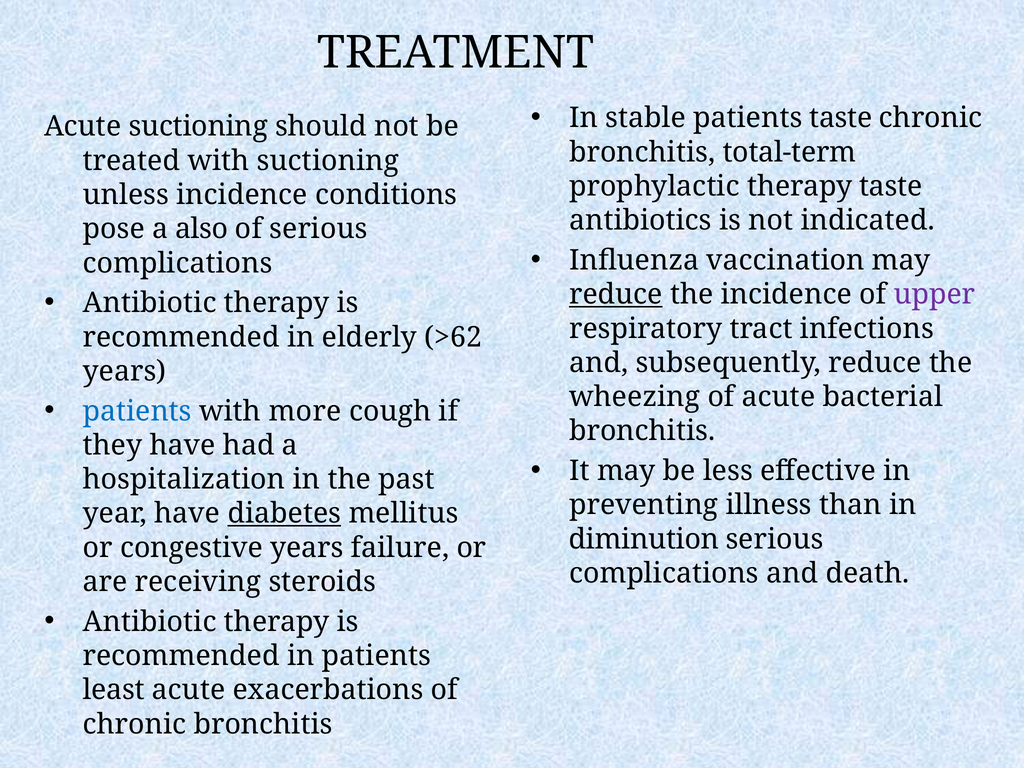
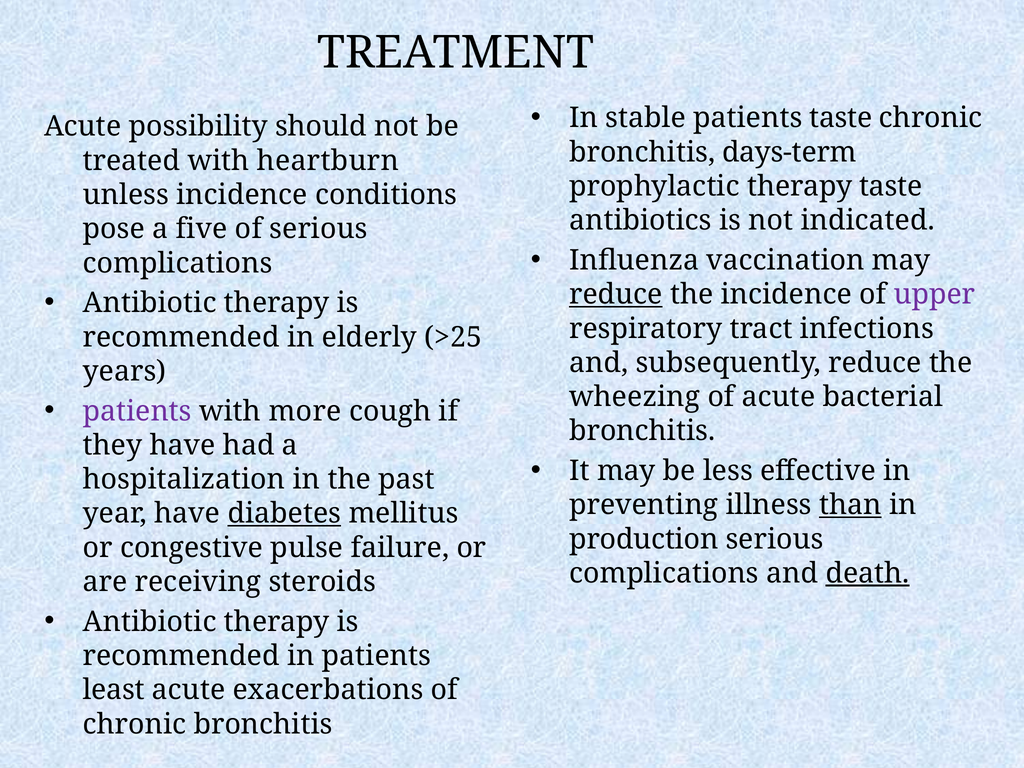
Acute suctioning: suctioning -> possibility
total-term: total-term -> days-term
with suctioning: suctioning -> heartburn
also: also -> five
>62: >62 -> >25
patients at (137, 411) colour: blue -> purple
than underline: none -> present
diminution: diminution -> production
congestive years: years -> pulse
death underline: none -> present
